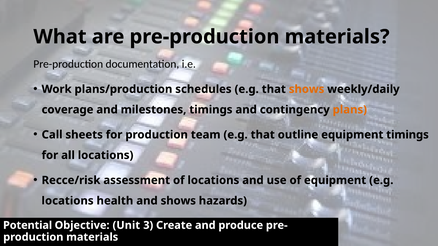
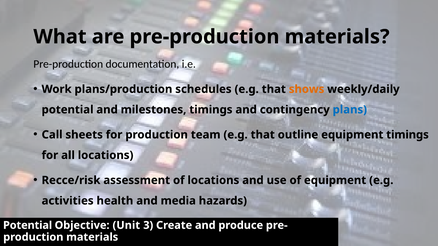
coverage at (68, 110): coverage -> potential
plans colour: orange -> blue
locations at (68, 201): locations -> activities
and shows: shows -> media
